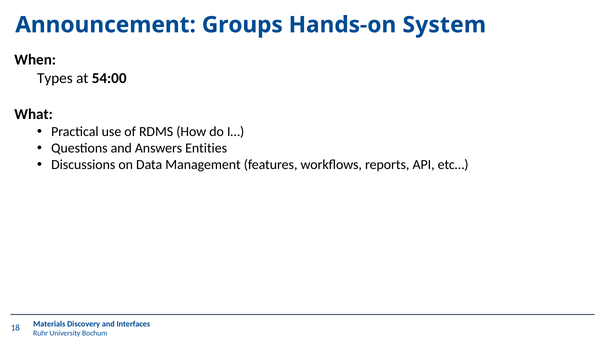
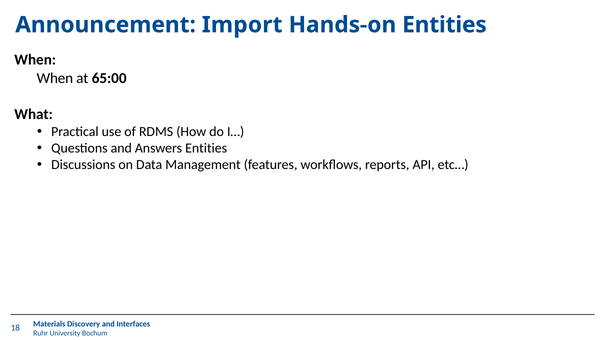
Groups: Groups -> Import
Hands-on System: System -> Entities
Types at (55, 78): Types -> When
54:00: 54:00 -> 65:00
